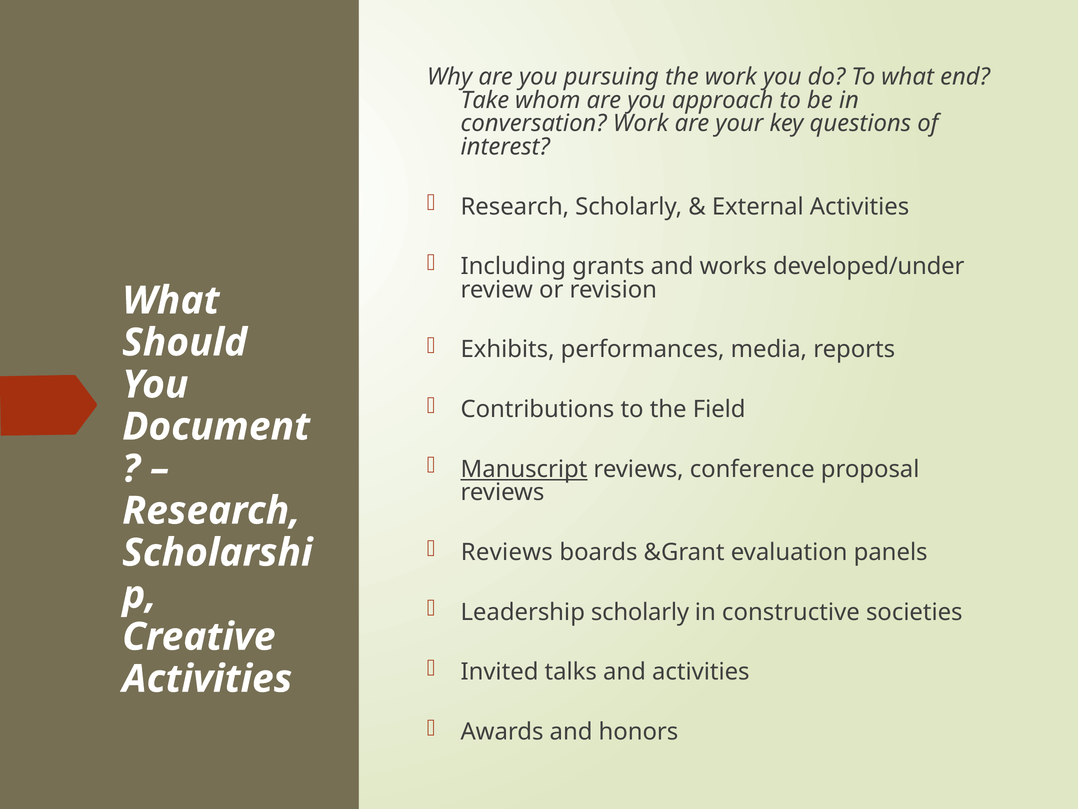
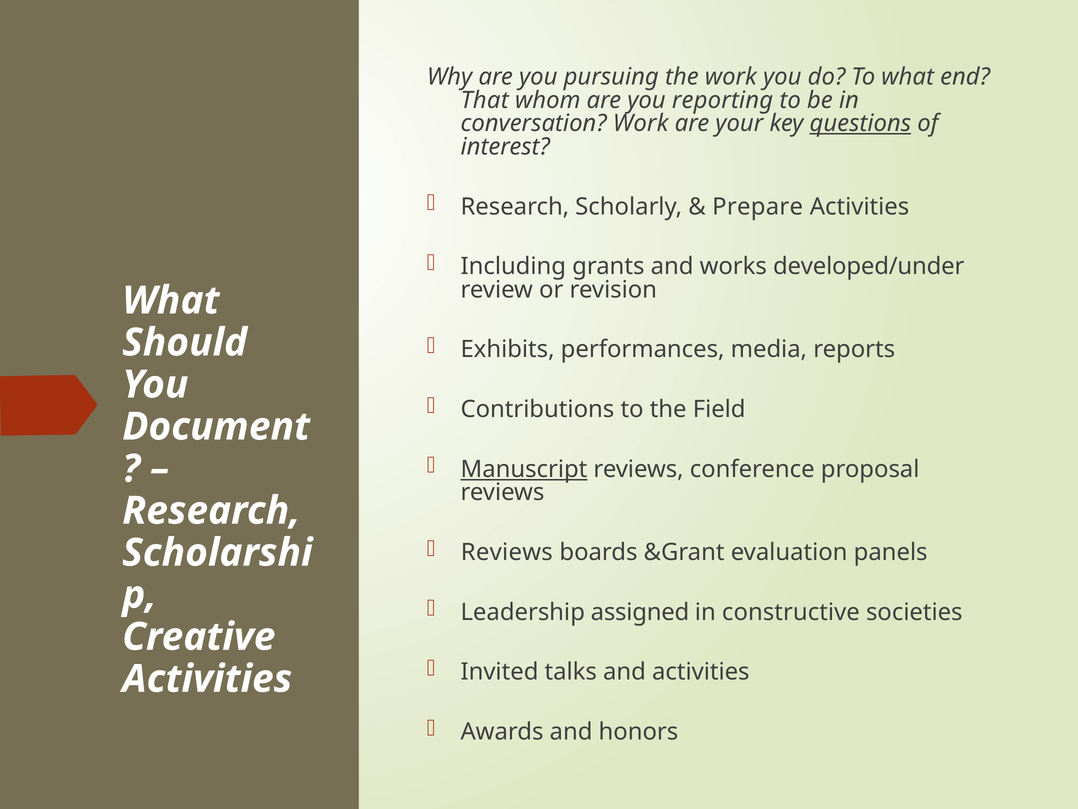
Take: Take -> That
approach: approach -> reporting
questions underline: none -> present
External: External -> Prepare
Leadership scholarly: scholarly -> assigned
